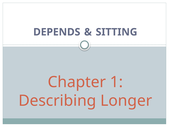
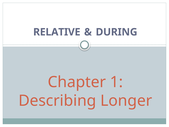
DEPENDS: DEPENDS -> RELATIVE
SITTING: SITTING -> DURING
